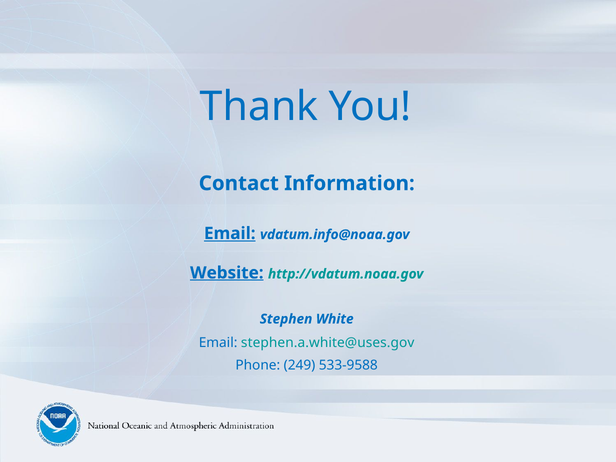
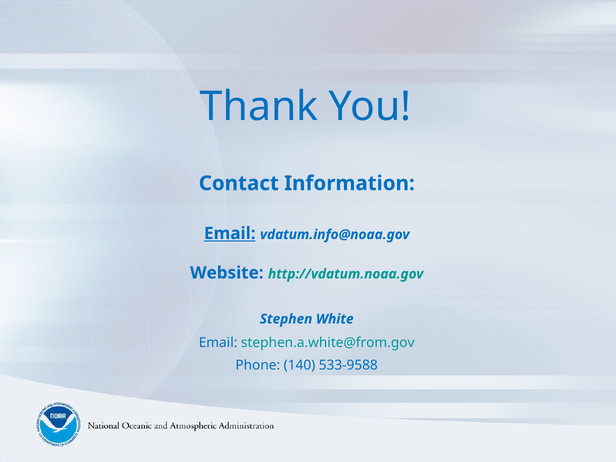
Website underline: present -> none
stephen.a.white@uses.gov: stephen.a.white@uses.gov -> stephen.a.white@from.gov
249: 249 -> 140
